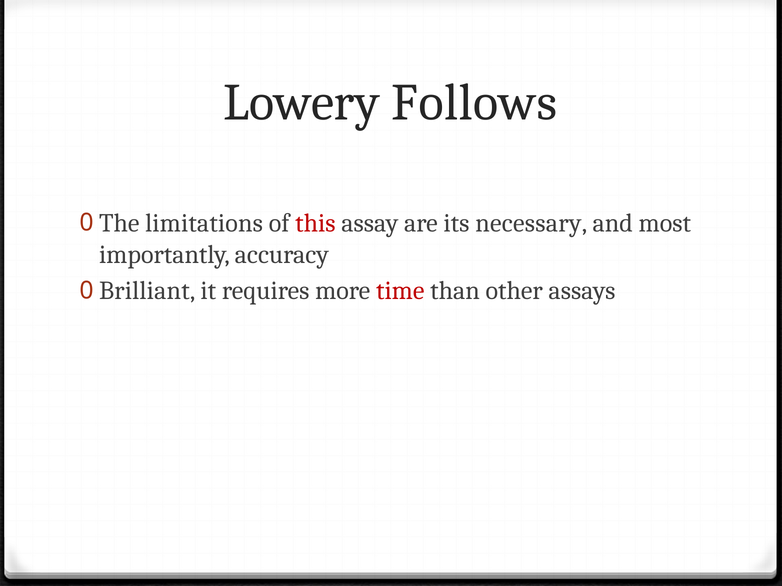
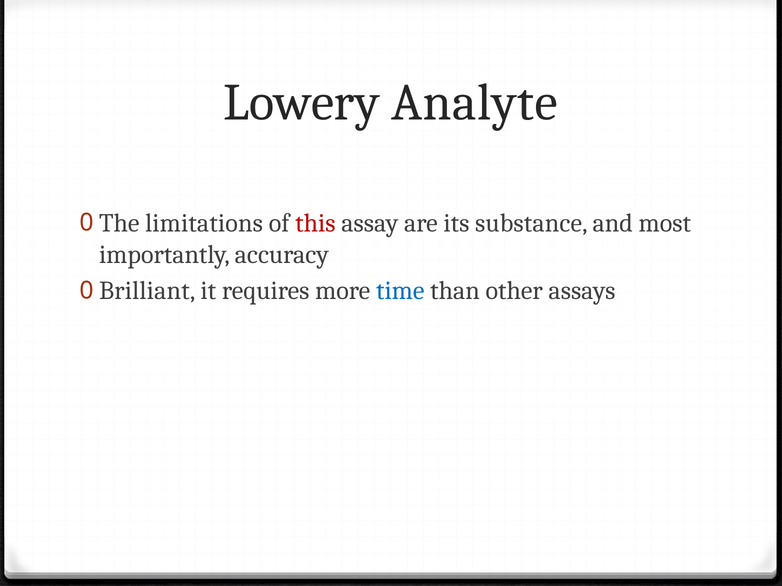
Follows: Follows -> Analyte
necessary: necessary -> substance
time colour: red -> blue
